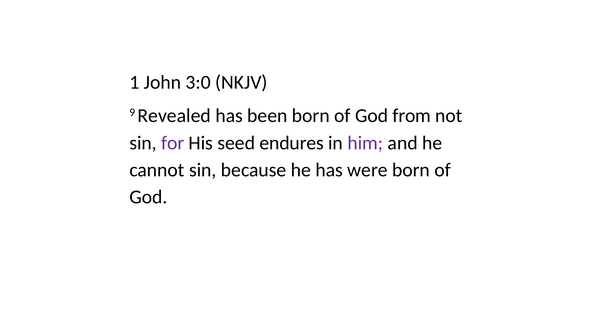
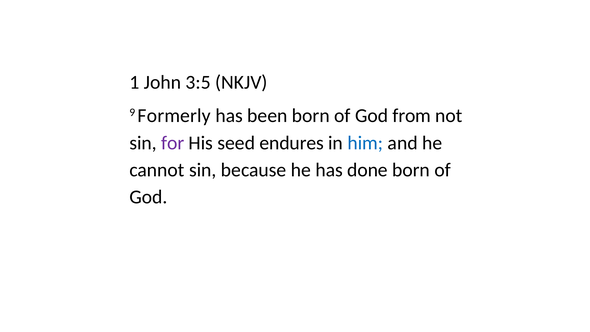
3:0: 3:0 -> 3:5
Revealed: Revealed -> Formerly
him colour: purple -> blue
were: were -> done
